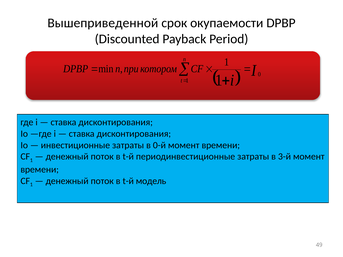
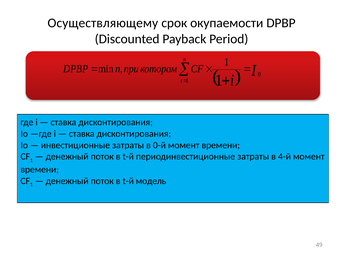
Вышеприведенной: Вышеприведенной -> Осуществляющему
3-й: 3-й -> 4-й
